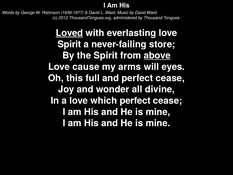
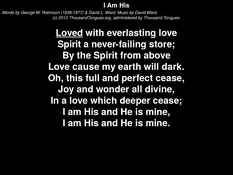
above underline: present -> none
arms: arms -> earth
eyes: eyes -> dark
which perfect: perfect -> deeper
